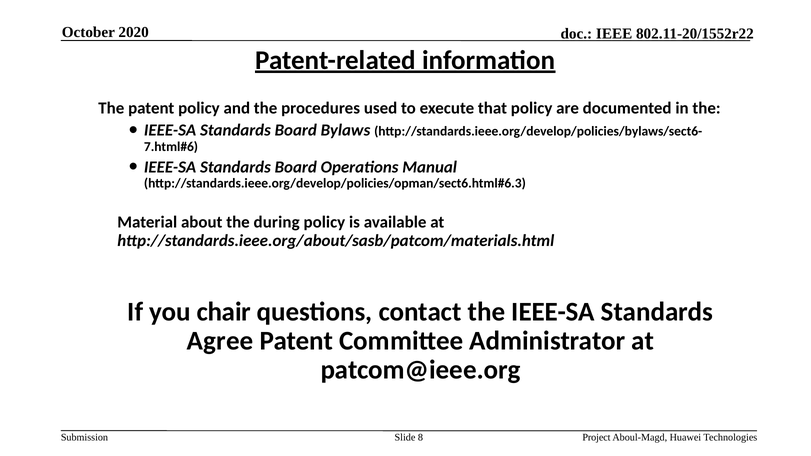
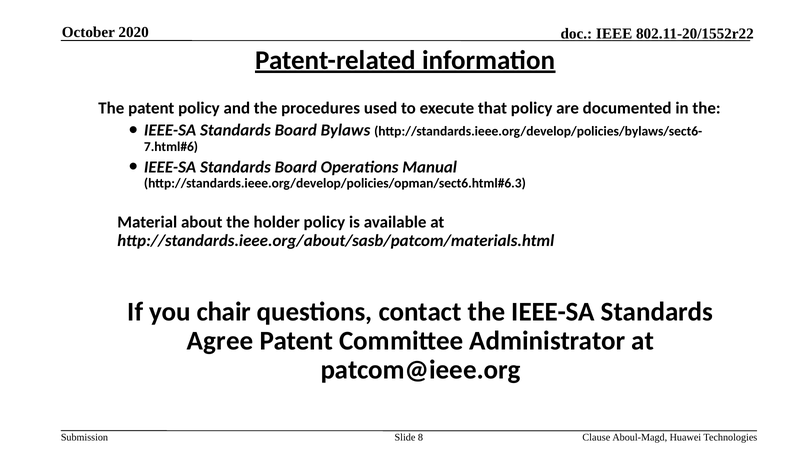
during: during -> holder
Project: Project -> Clause
